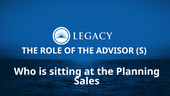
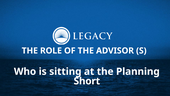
Sales: Sales -> Short
